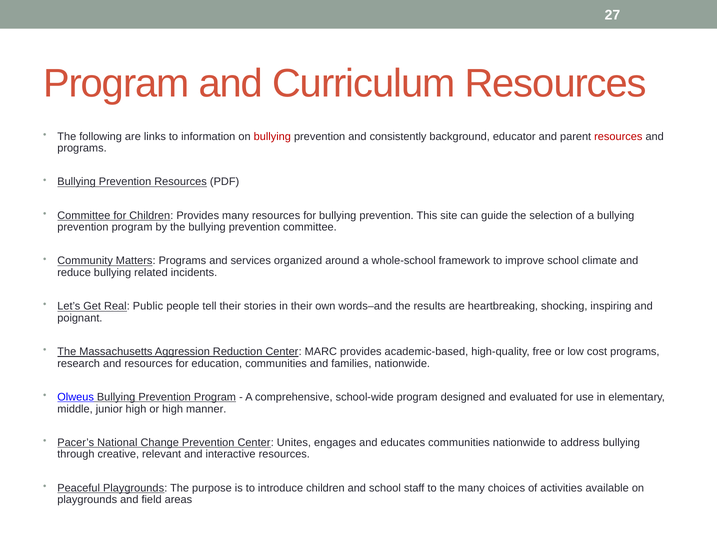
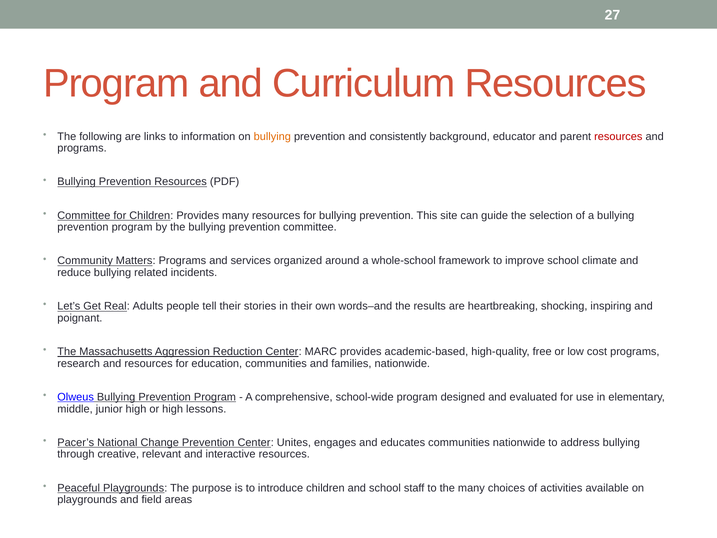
bullying at (272, 136) colour: red -> orange
Public: Public -> Adults
manner: manner -> lessons
